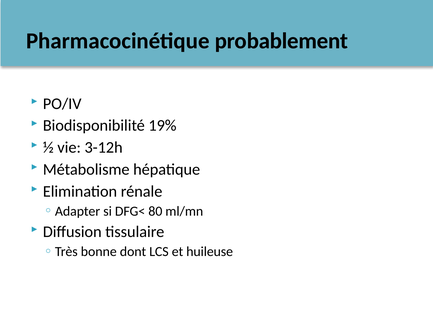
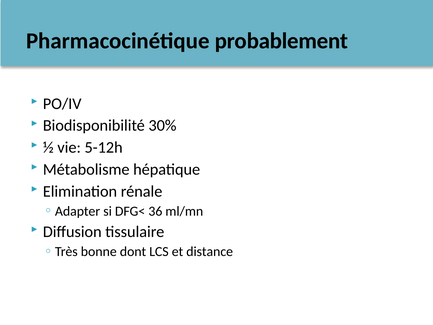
19%: 19% -> 30%
3-12h: 3-12h -> 5-12h
80: 80 -> 36
huileuse: huileuse -> distance
